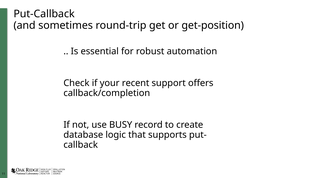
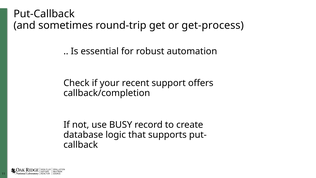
get-position: get-position -> get-process
